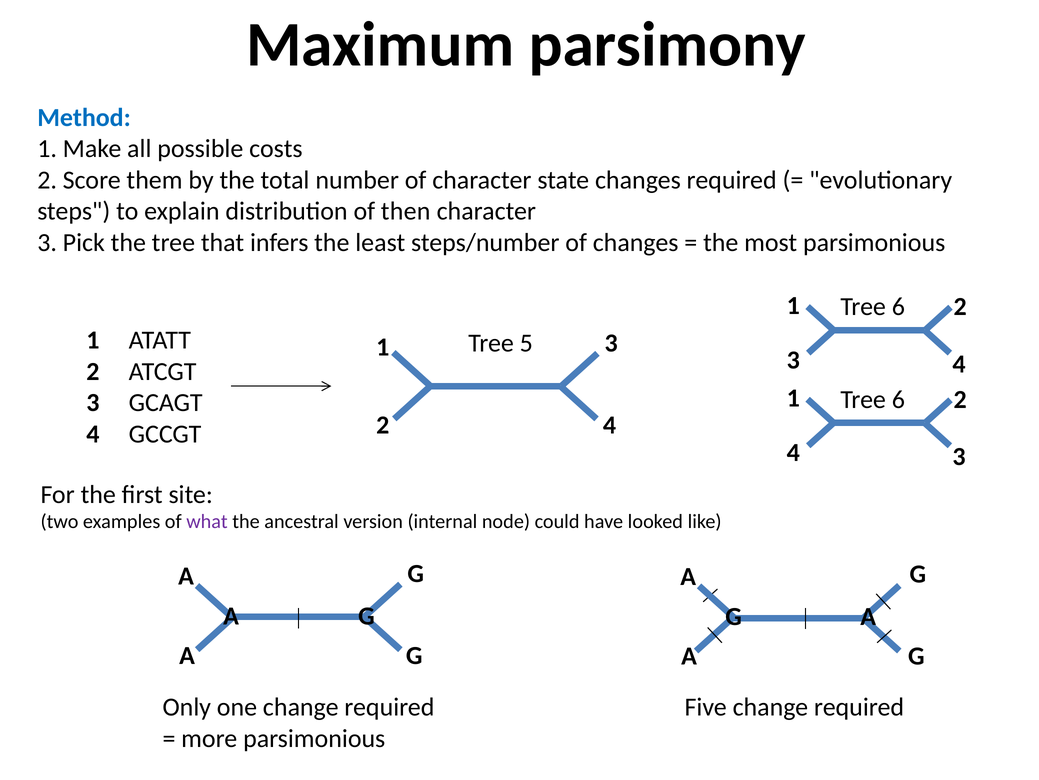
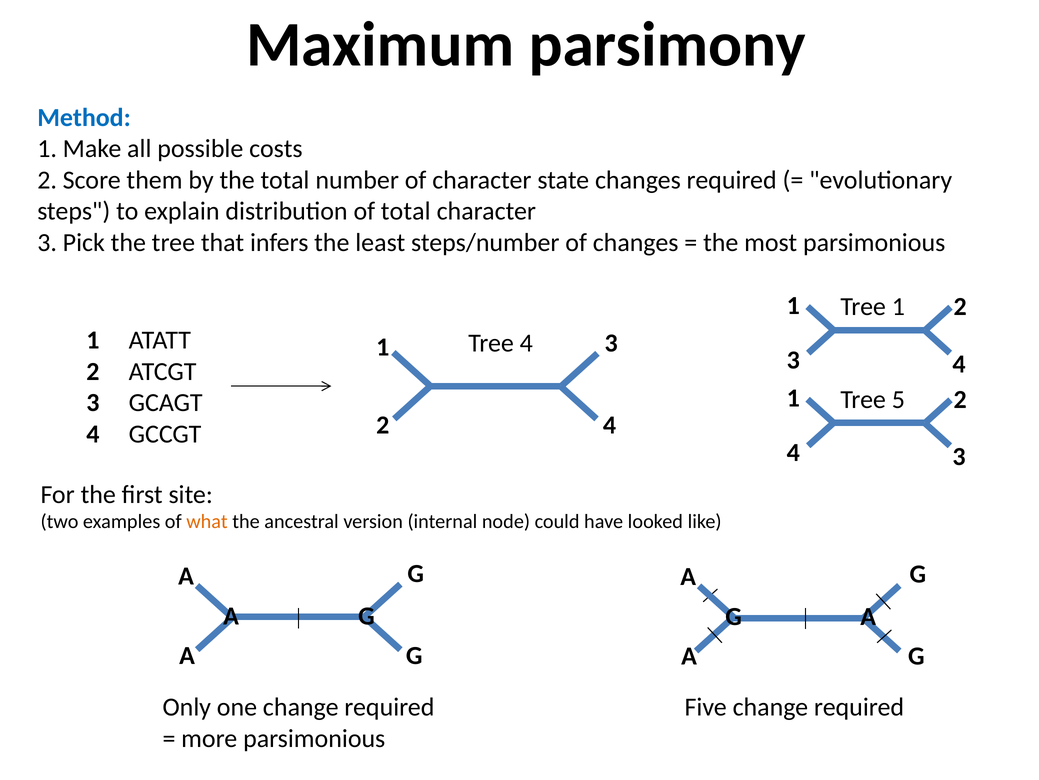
of then: then -> total
6 at (898, 307): 6 -> 1
Tree 5: 5 -> 4
6 at (898, 399): 6 -> 5
what colour: purple -> orange
